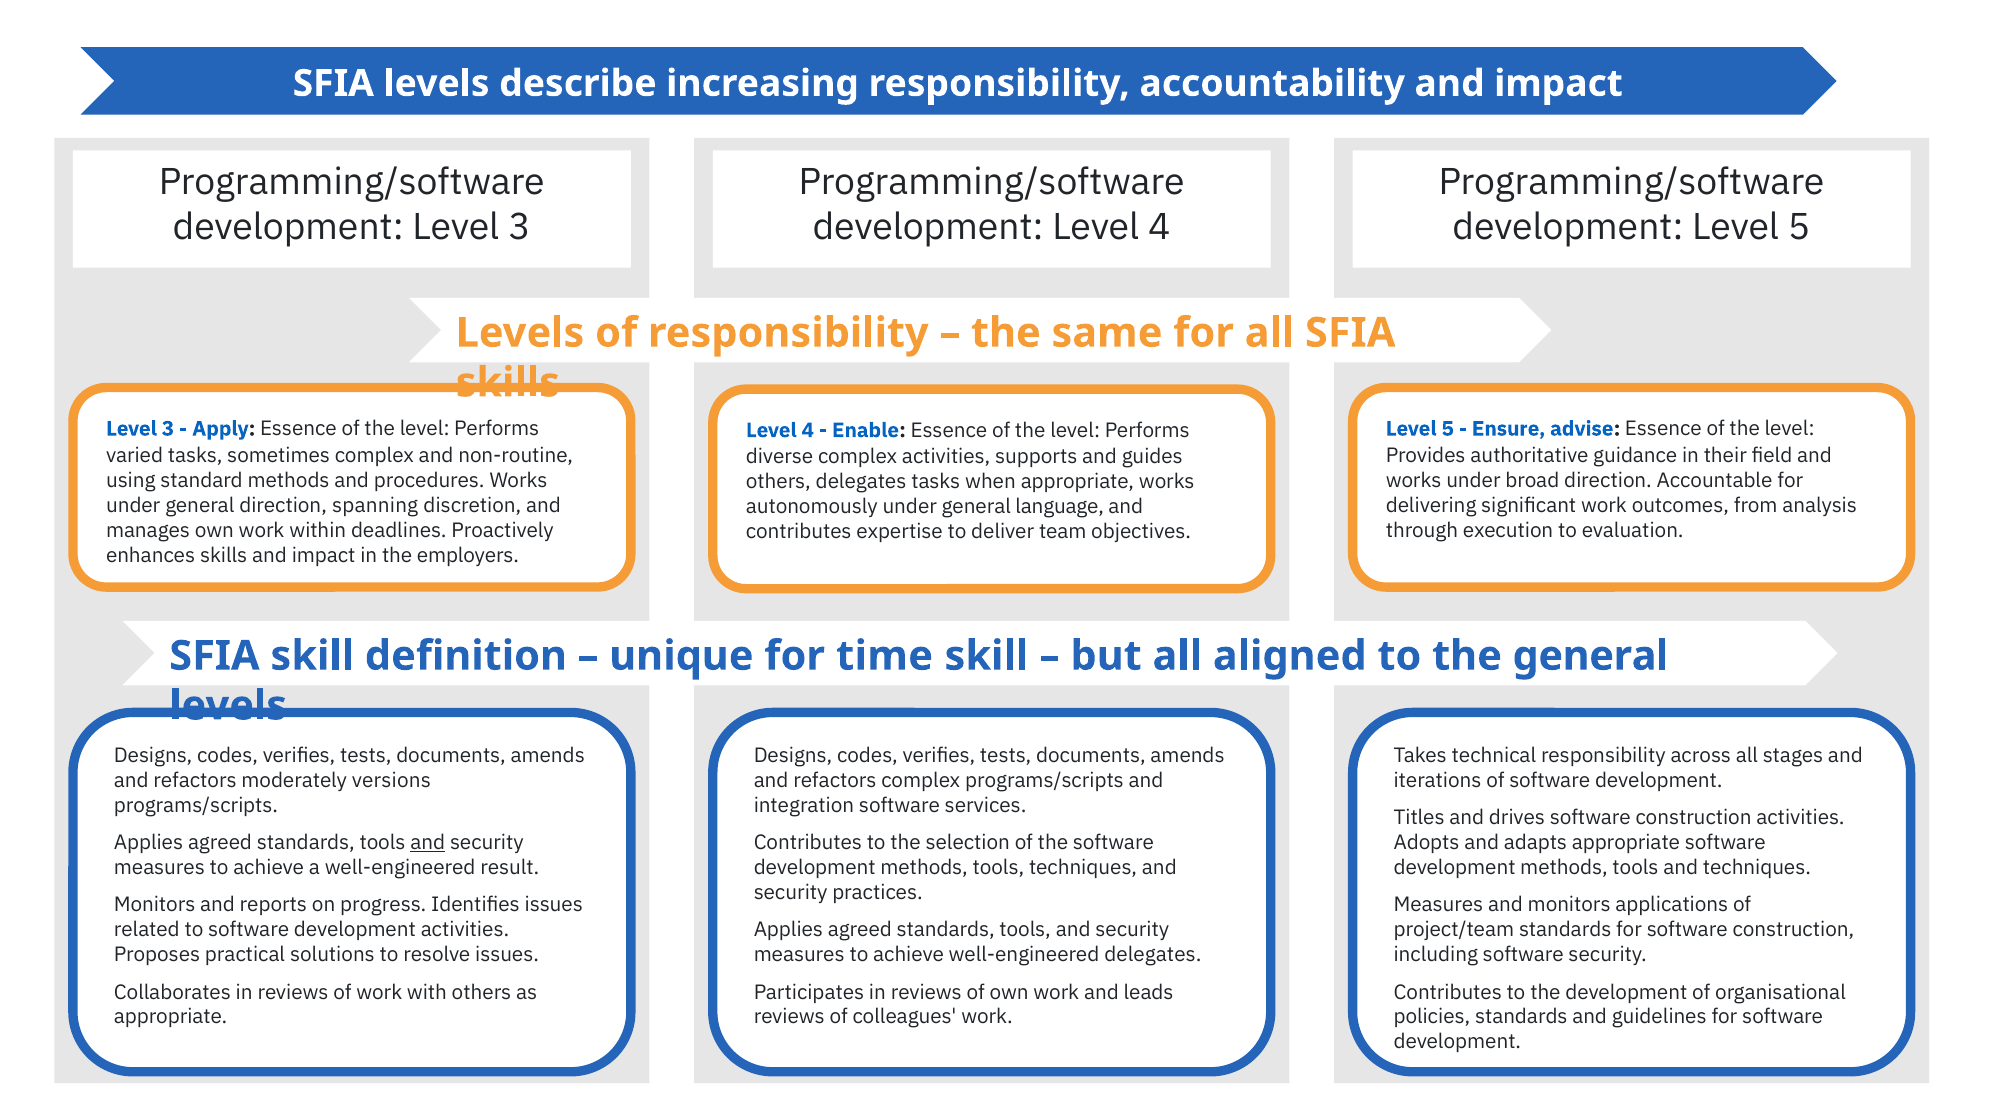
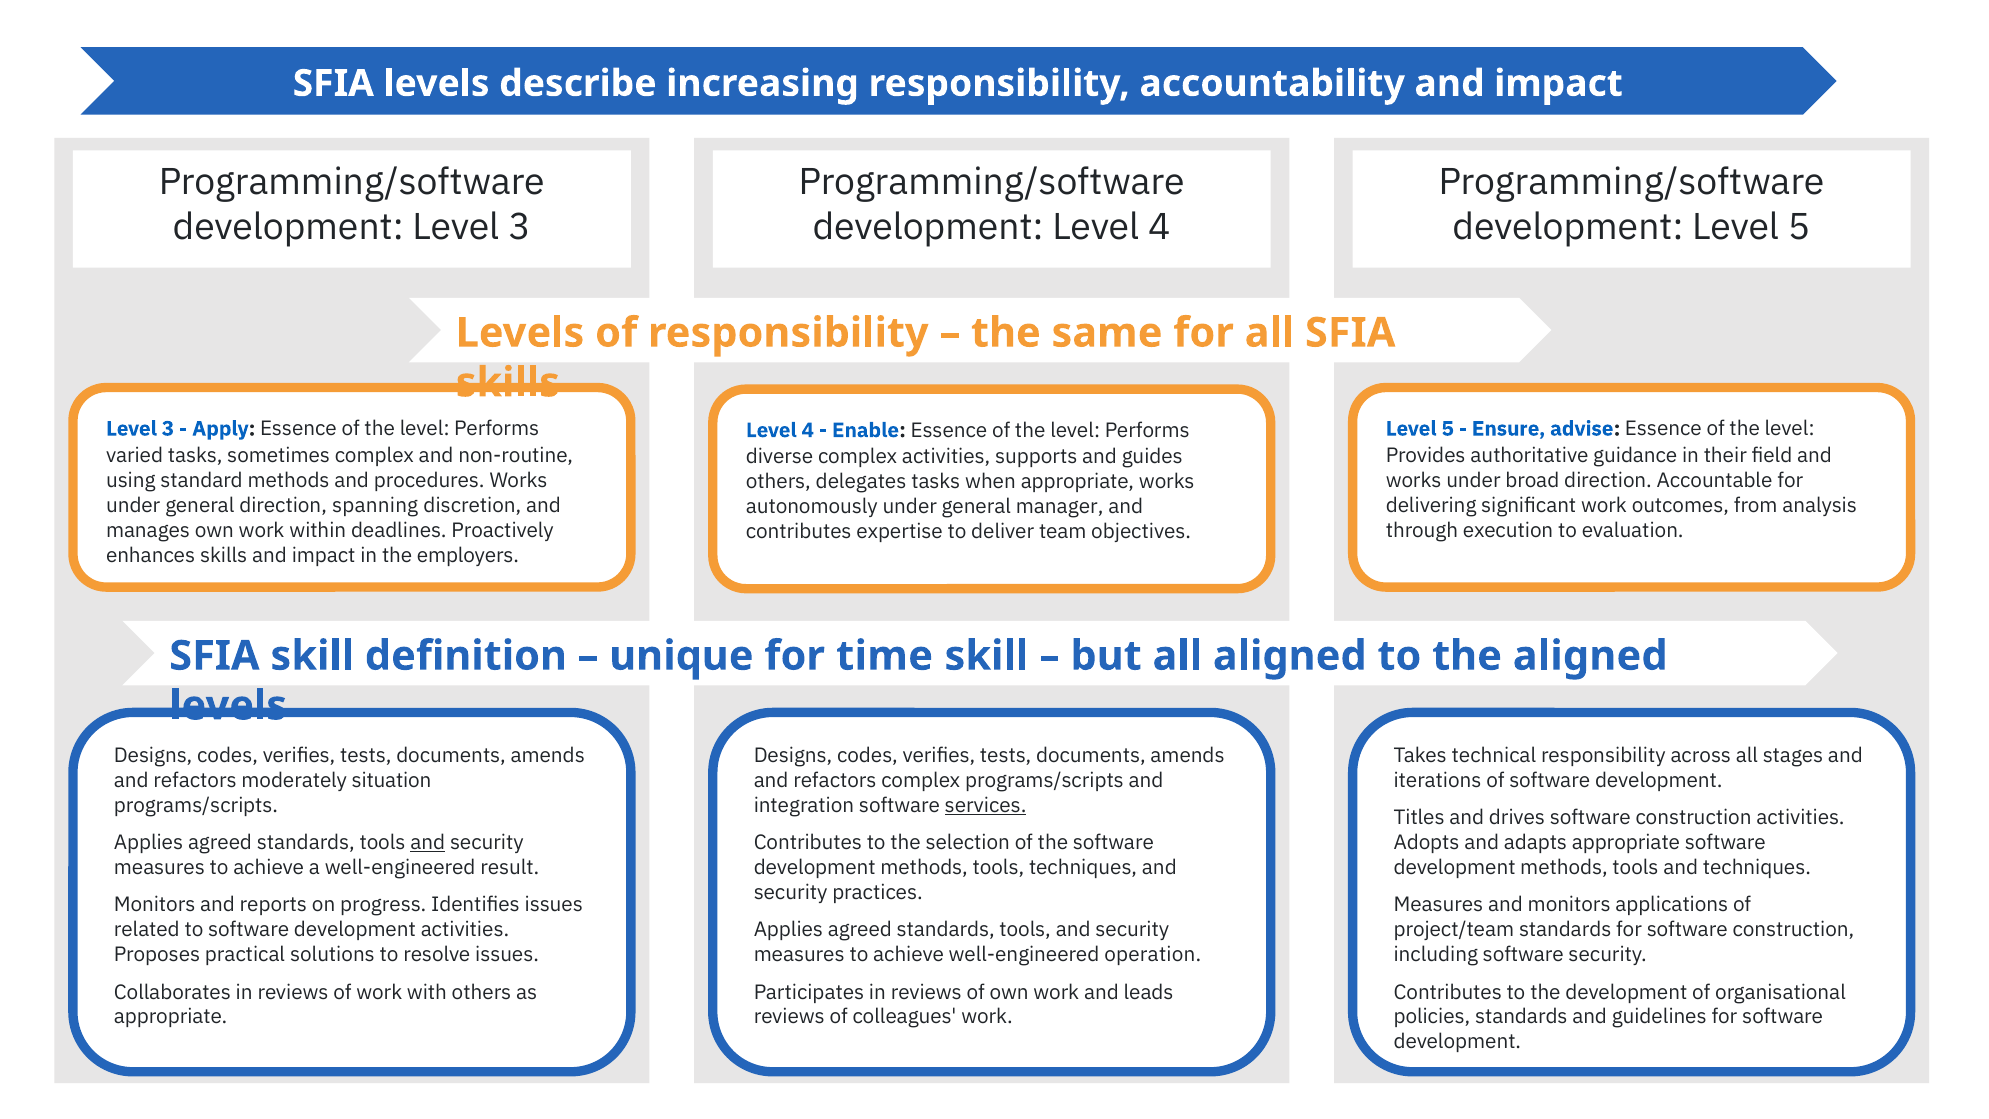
language: language -> manager
the general: general -> aligned
versions: versions -> situation
services underline: none -> present
well-engineered delegates: delegates -> operation
